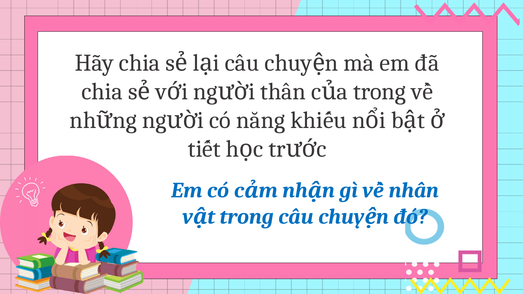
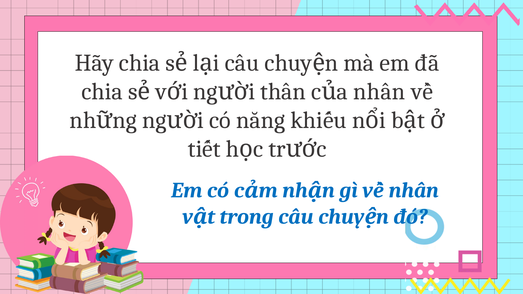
trong at (379, 92): trong -> nhân
